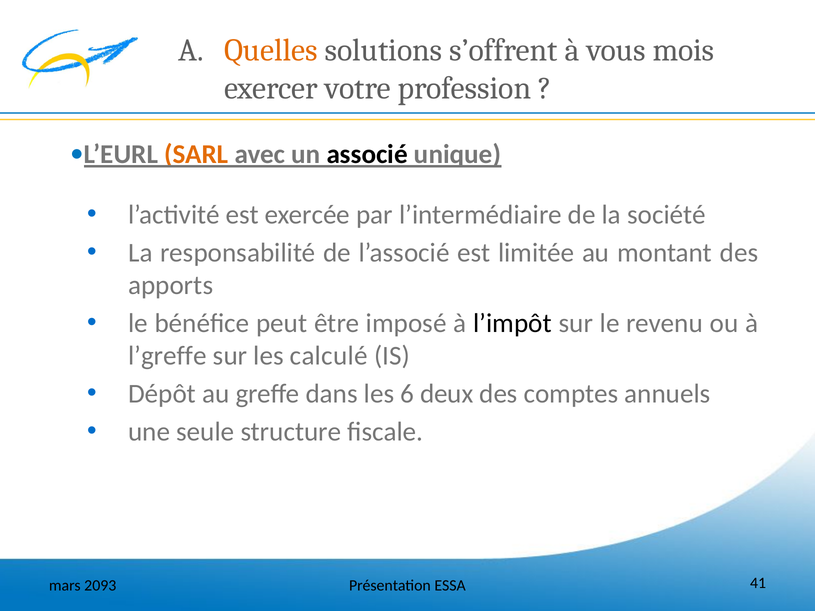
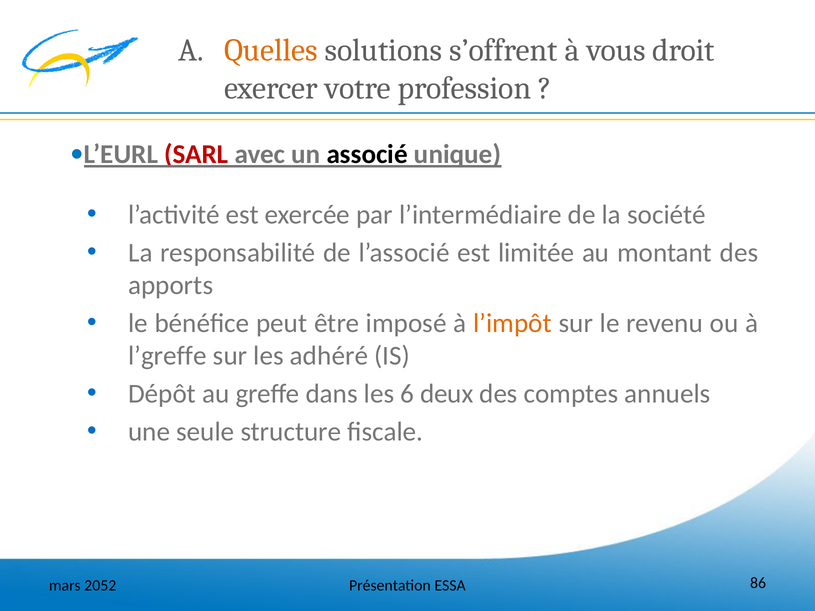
mois: mois -> droit
SARL colour: orange -> red
l’impôt colour: black -> orange
calculé: calculé -> adhéré
2093: 2093 -> 2052
41: 41 -> 86
